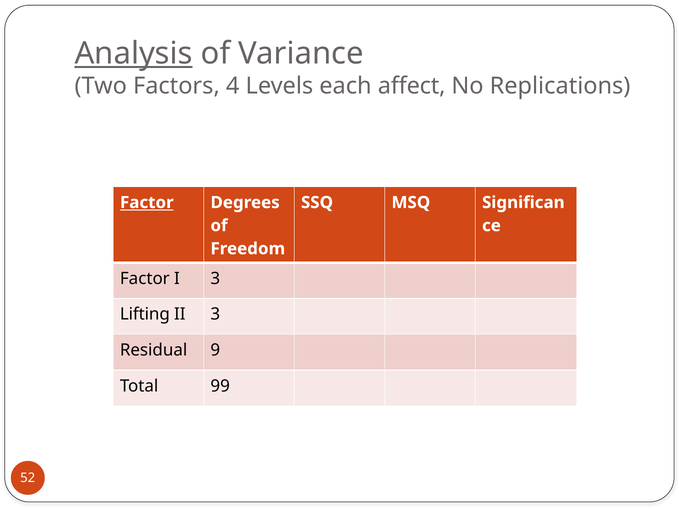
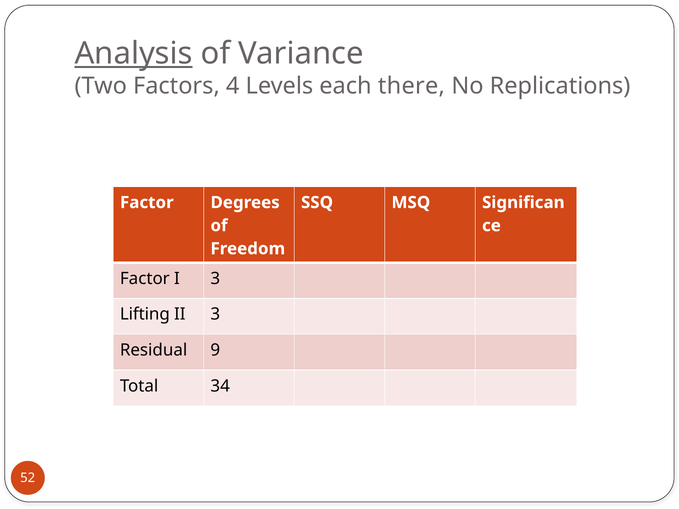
affect: affect -> there
Factor at (147, 203) underline: present -> none
99: 99 -> 34
